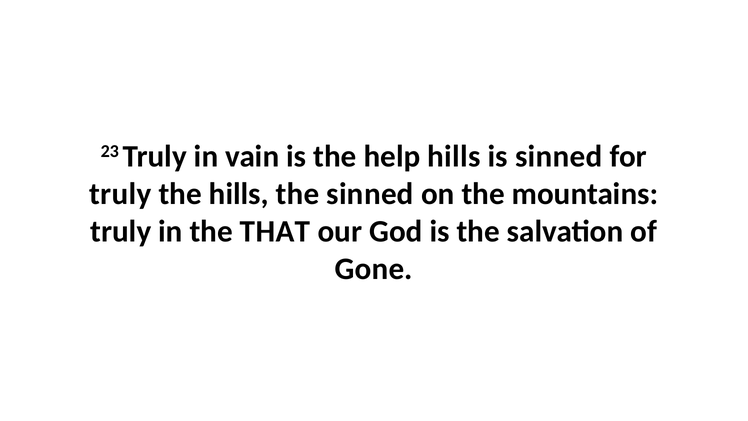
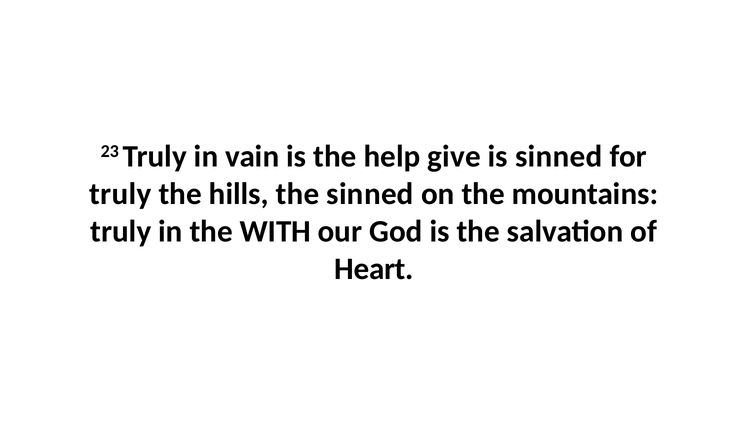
help hills: hills -> give
THAT: THAT -> WITH
Gone: Gone -> Heart
